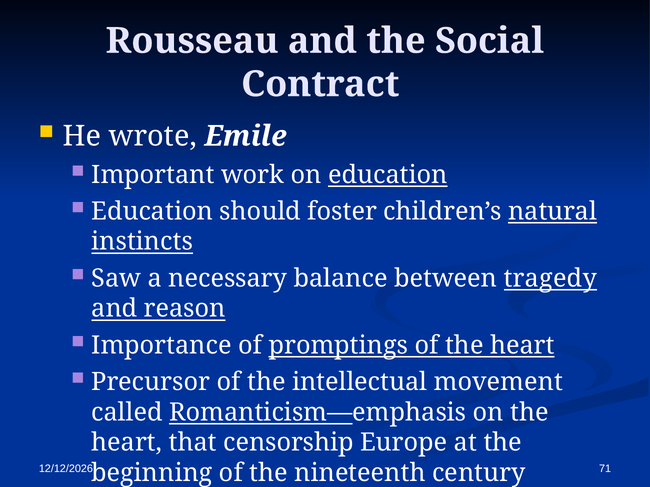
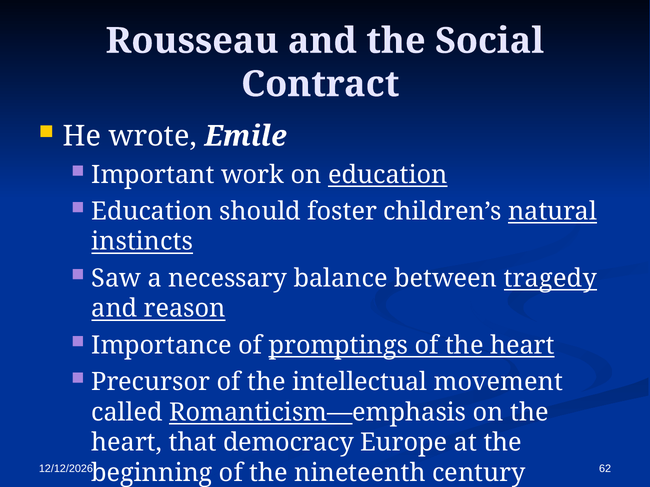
censorship: censorship -> democracy
71: 71 -> 62
